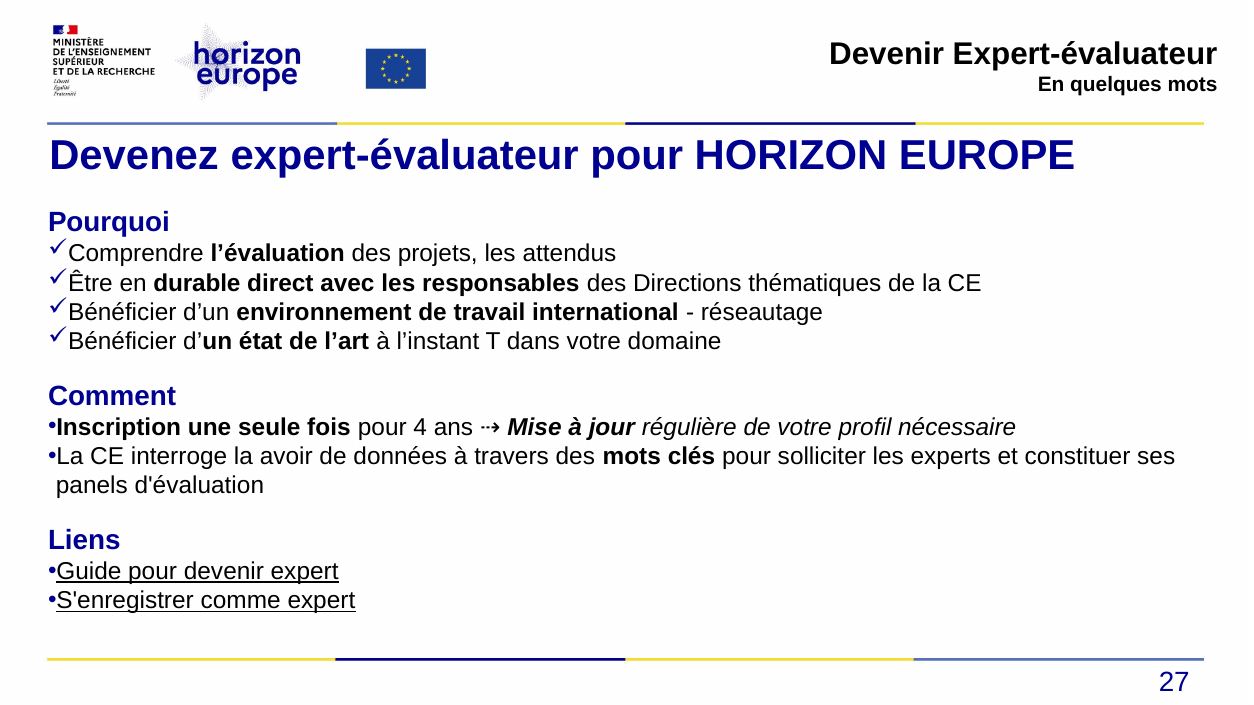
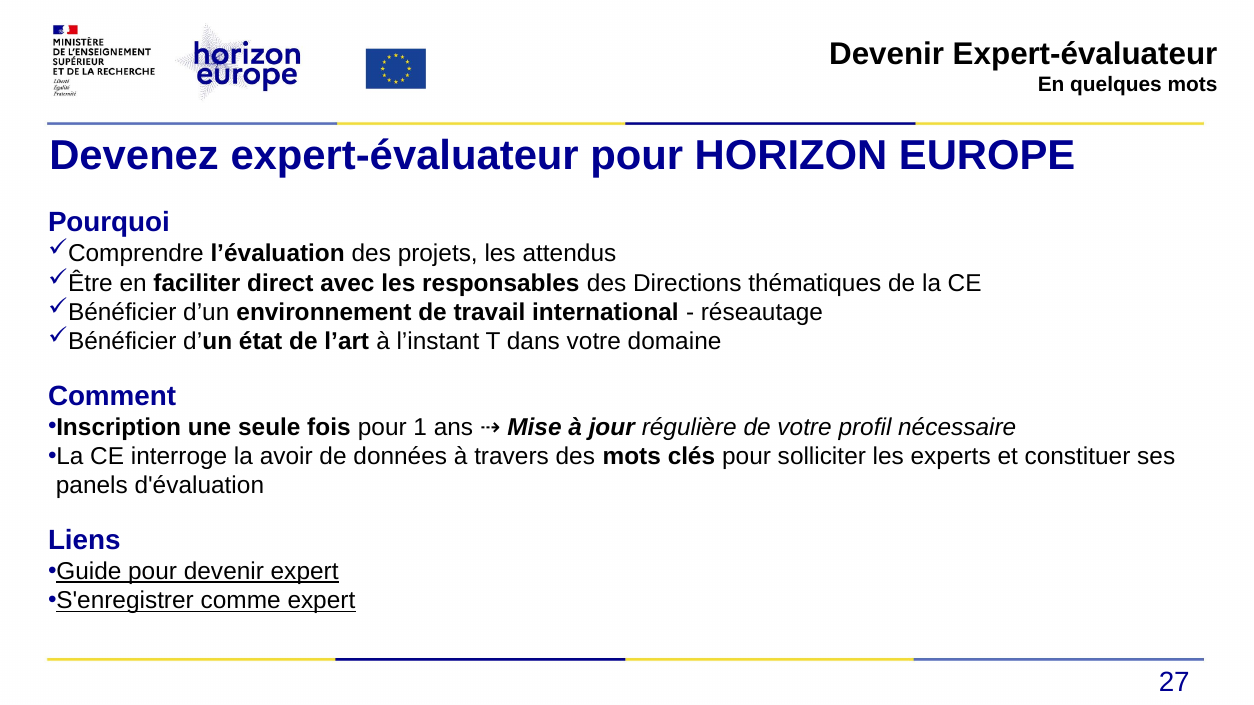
durable: durable -> faciliter
4: 4 -> 1
